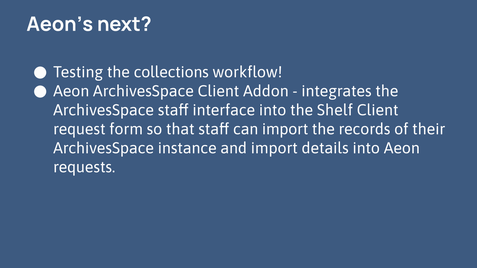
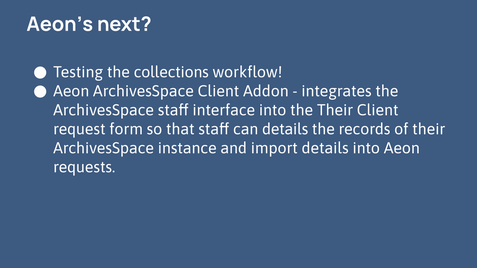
the Shelf: Shelf -> Their
can import: import -> details
